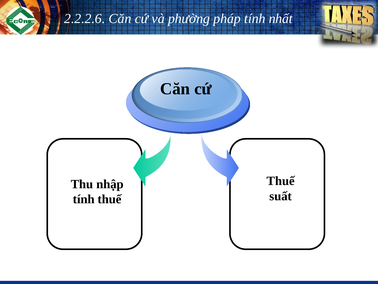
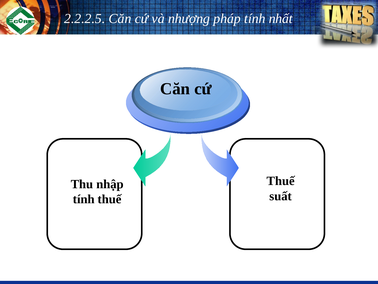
2.2.2.6: 2.2.2.6 -> 2.2.2.5
phường: phường -> nhượng
